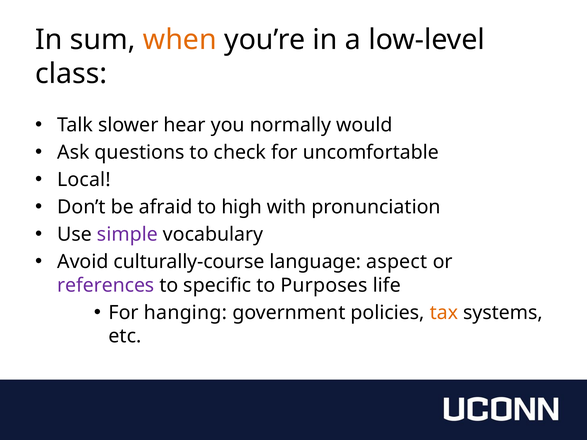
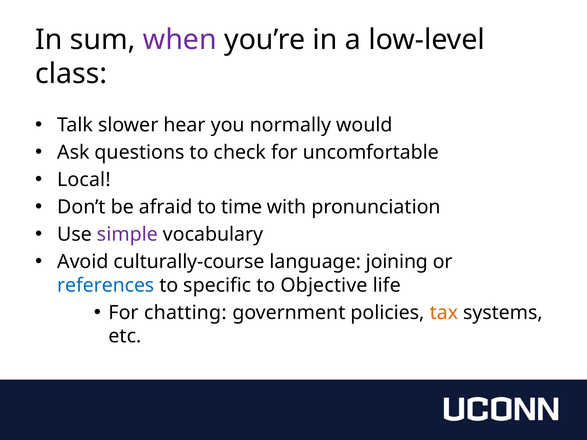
when colour: orange -> purple
high: high -> time
aspect: aspect -> joining
references colour: purple -> blue
Purposes: Purposes -> Objective
hanging: hanging -> chatting
